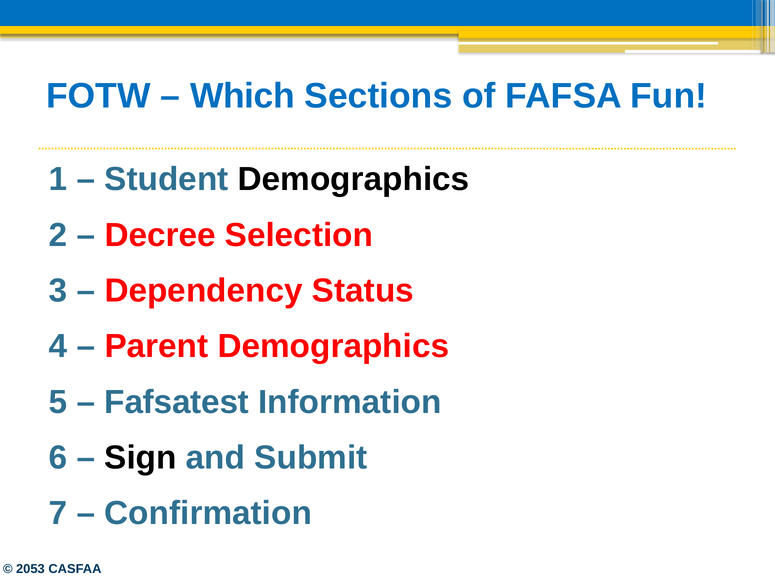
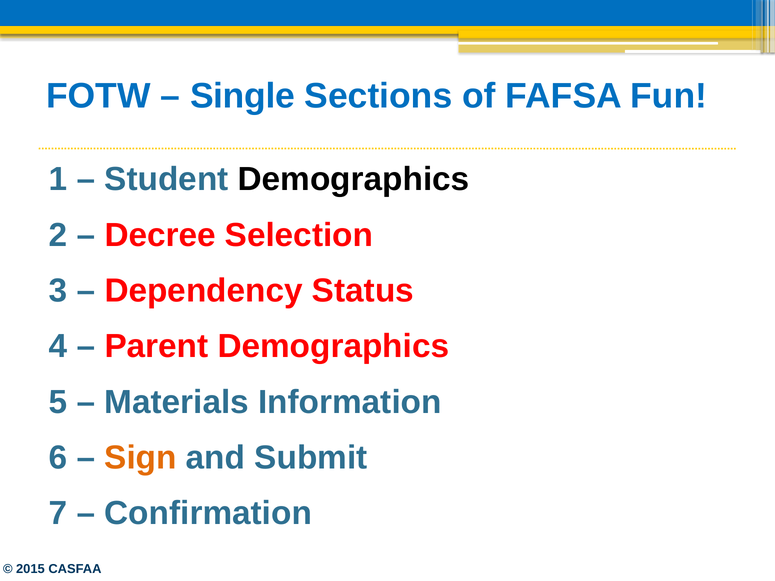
Which: Which -> Single
Fafsatest: Fafsatest -> Materials
Sign colour: black -> orange
2053: 2053 -> 2015
